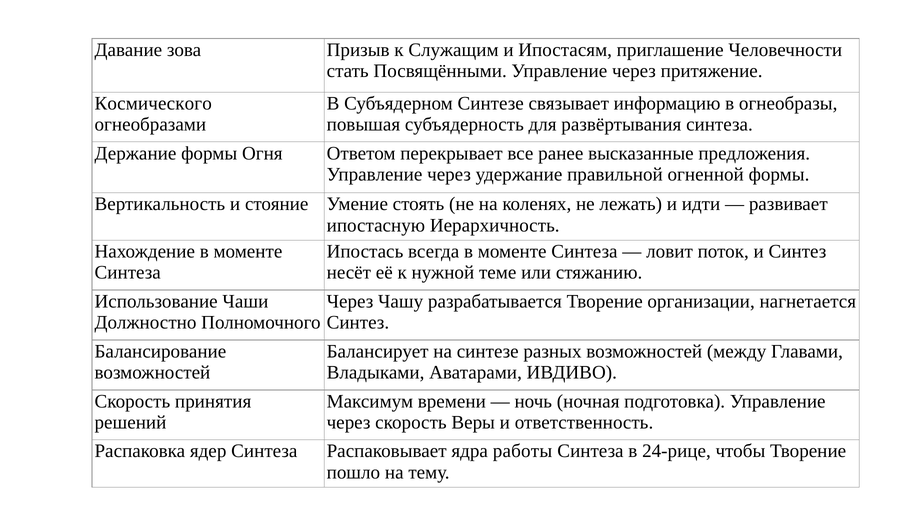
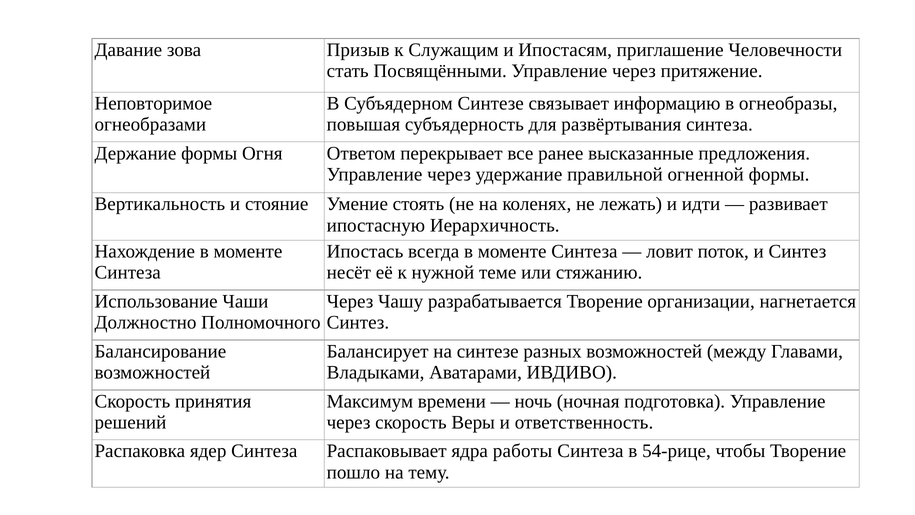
Космического: Космического -> Неповторимое
24-рице: 24-рице -> 54-рице
